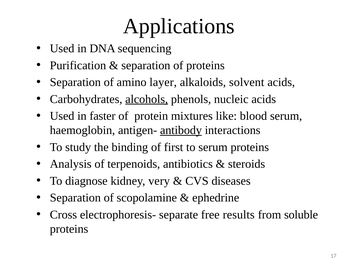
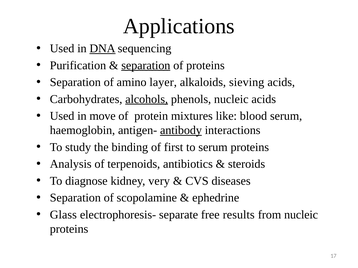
DNA underline: none -> present
separation at (146, 65) underline: none -> present
solvent: solvent -> sieving
faster: faster -> move
Cross: Cross -> Glass
from soluble: soluble -> nucleic
